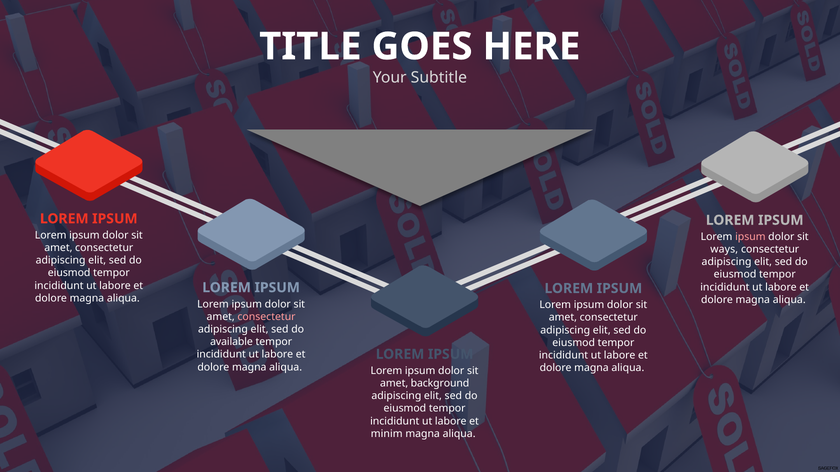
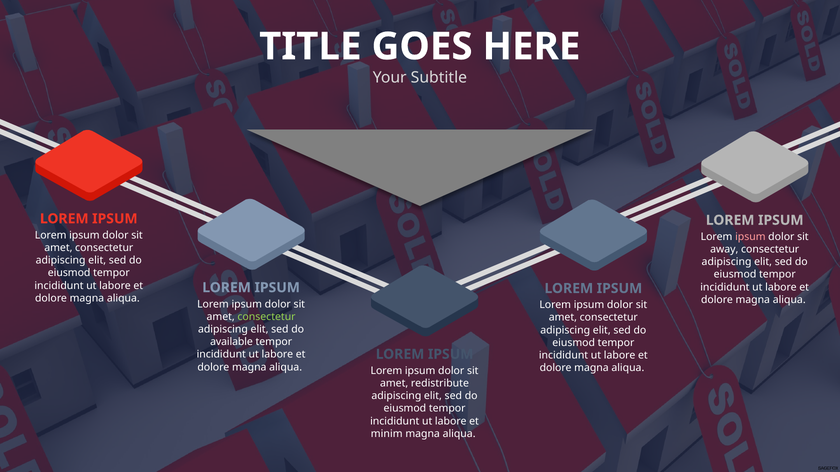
ways: ways -> away
consectetur at (267, 317) colour: pink -> light green
background: background -> redistribute
